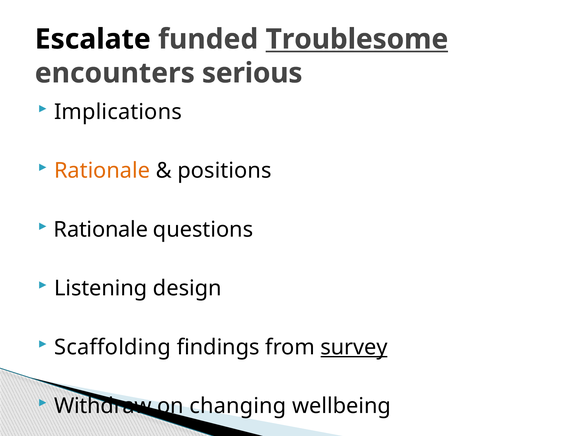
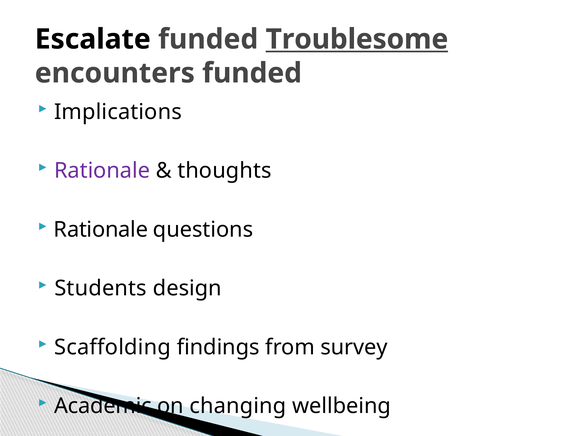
encounters serious: serious -> funded
Rationale at (102, 171) colour: orange -> purple
positions: positions -> thoughts
Listening: Listening -> Students
survey underline: present -> none
Withdraw: Withdraw -> Academic
